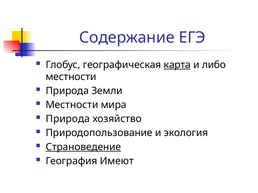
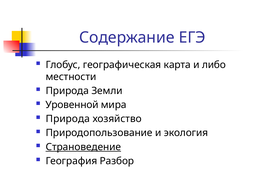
карта underline: present -> none
Местности at (72, 105): Местности -> Уровенной
Имеют: Имеют -> Разбор
